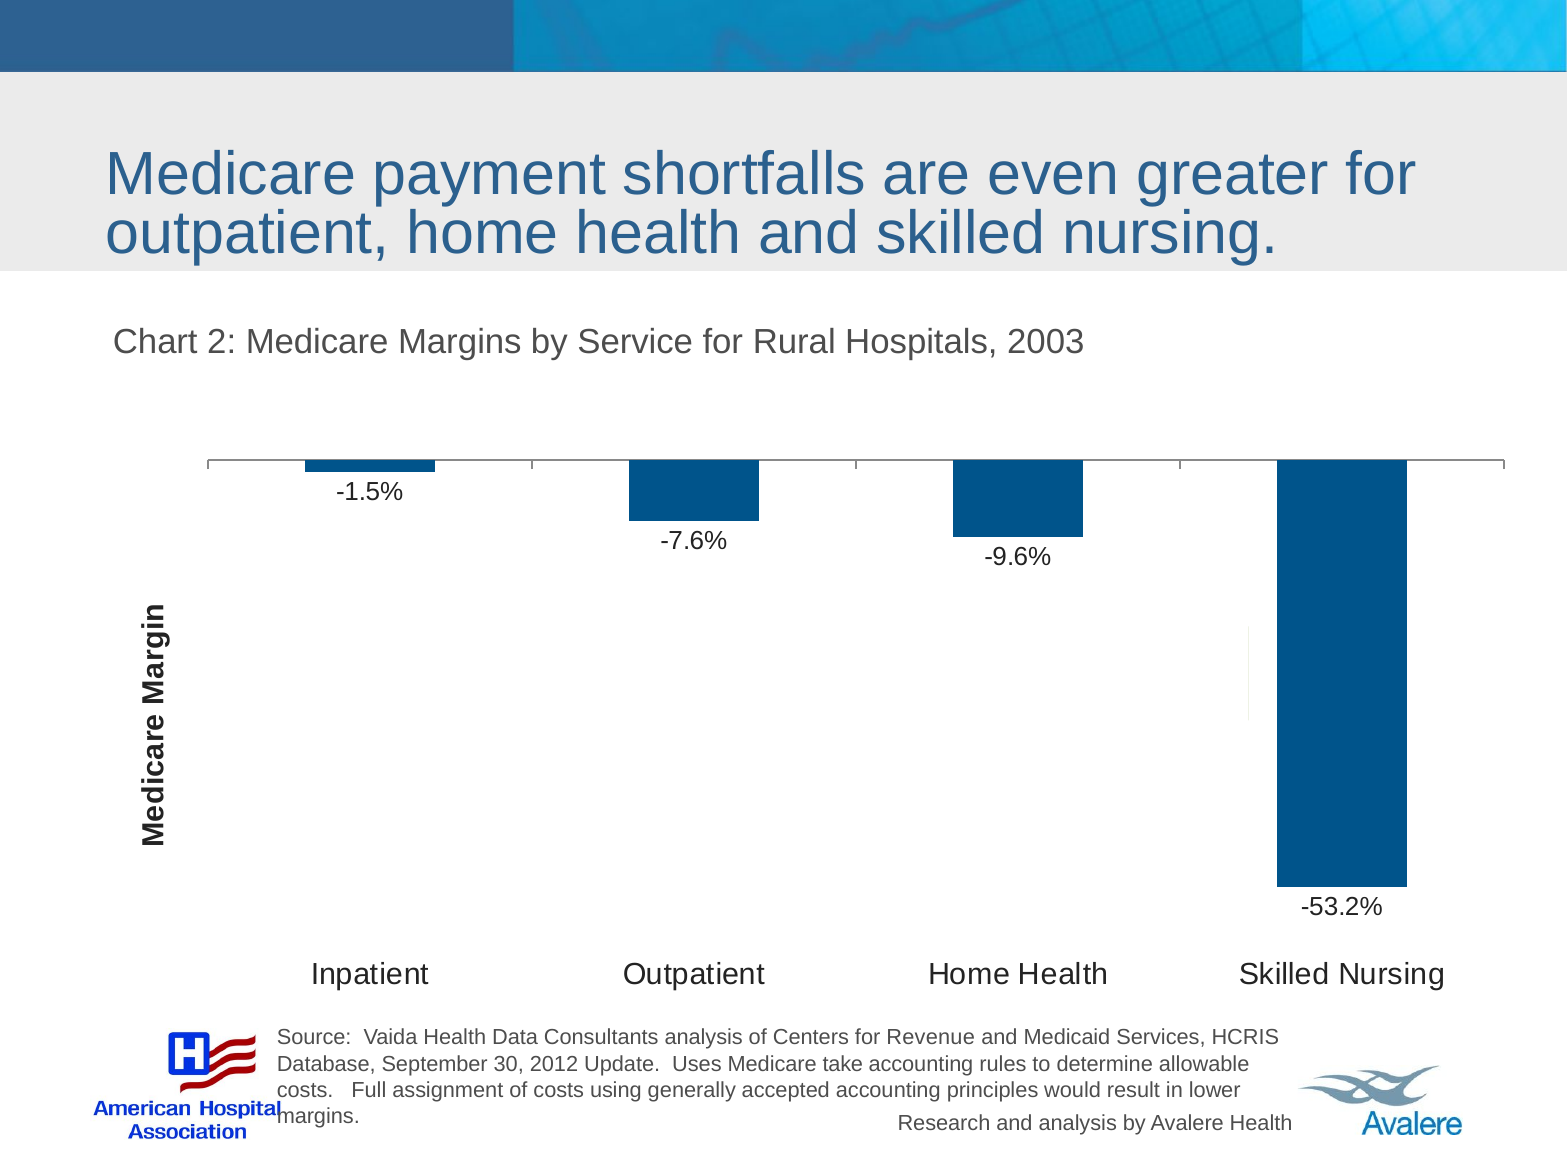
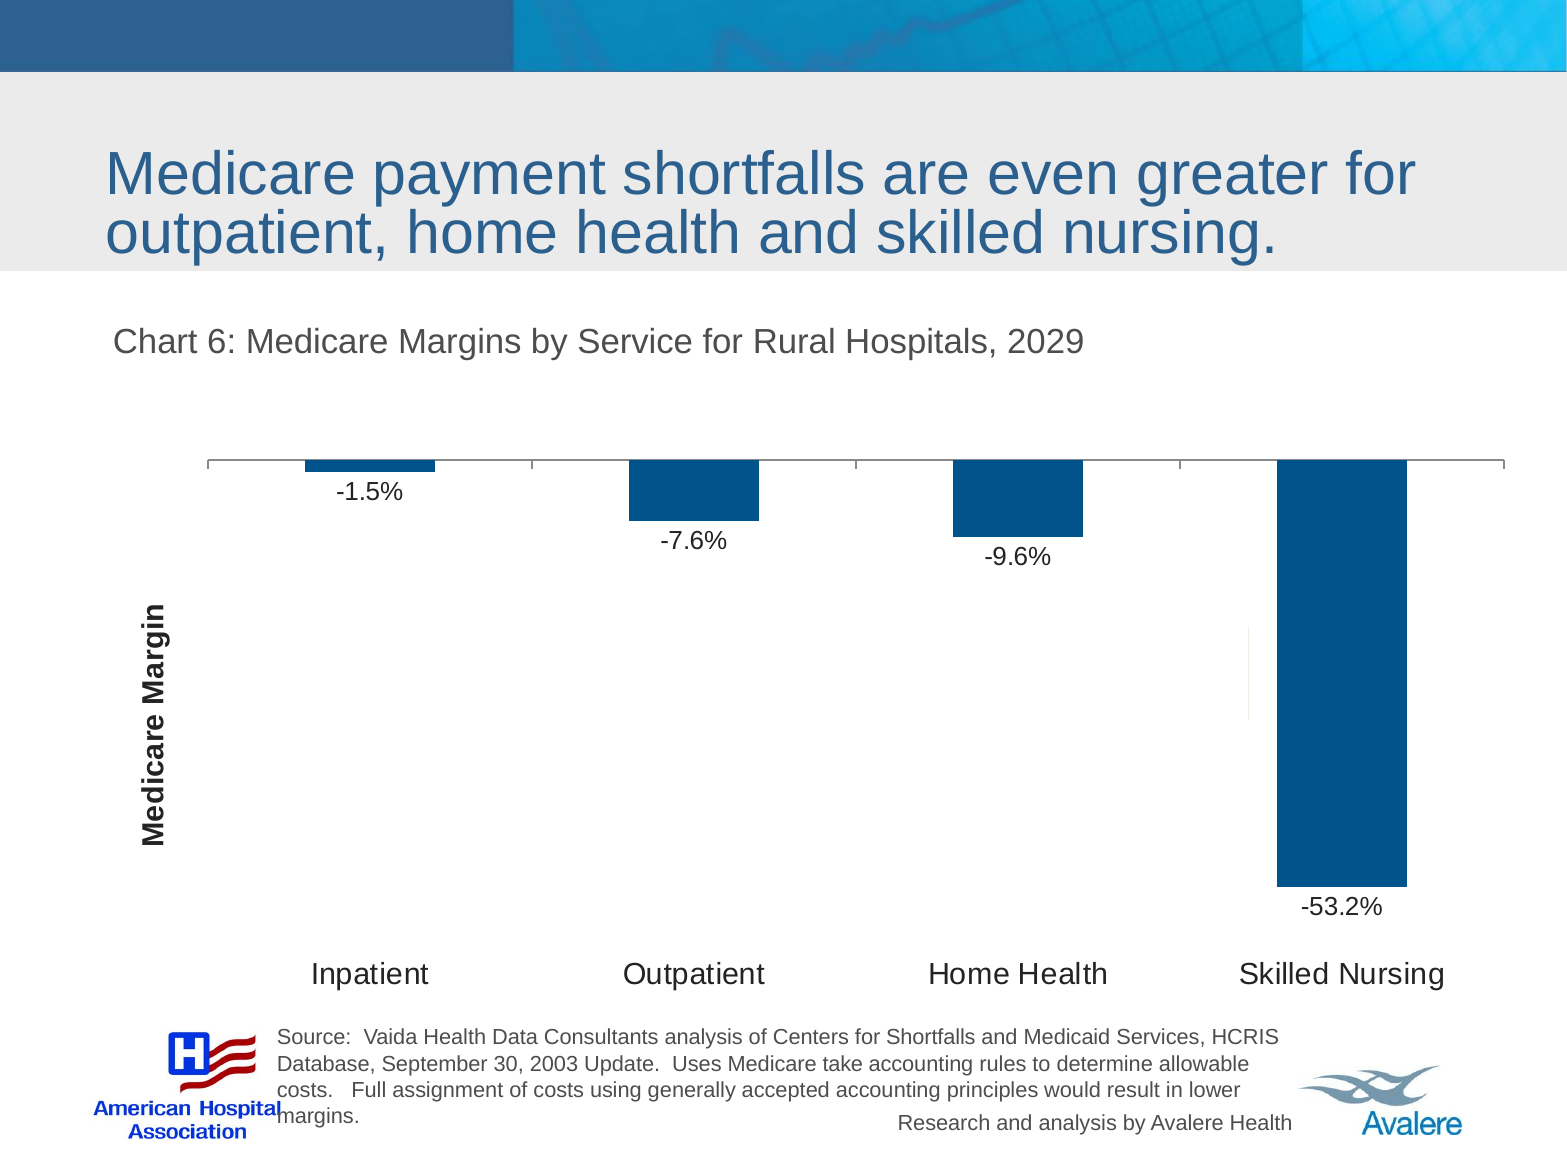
2: 2 -> 6
2003: 2003 -> 2029
for Revenue: Revenue -> Shortfalls
2012: 2012 -> 2003
